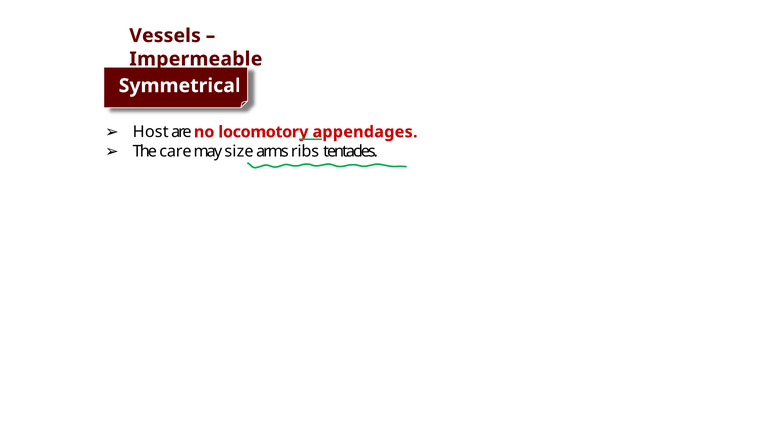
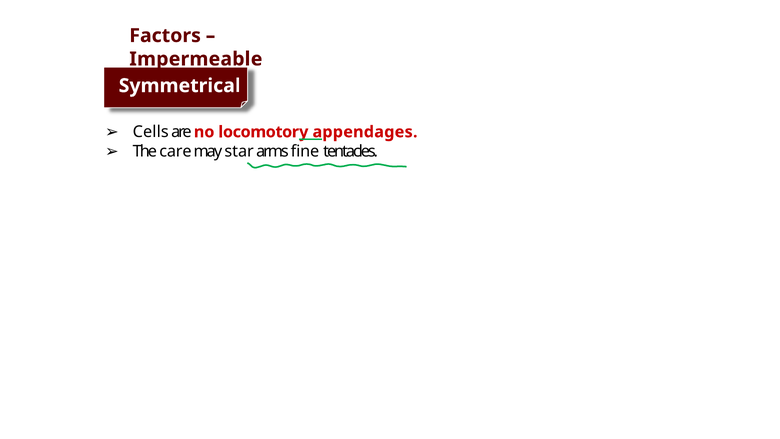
Vessels: Vessels -> Factors
Host: Host -> Cells
size: size -> star
ribs: ribs -> fine
